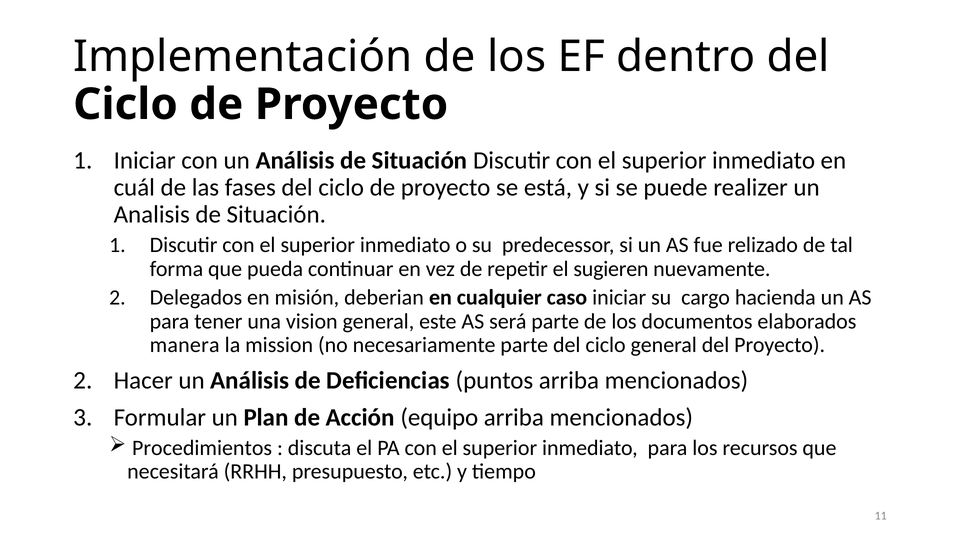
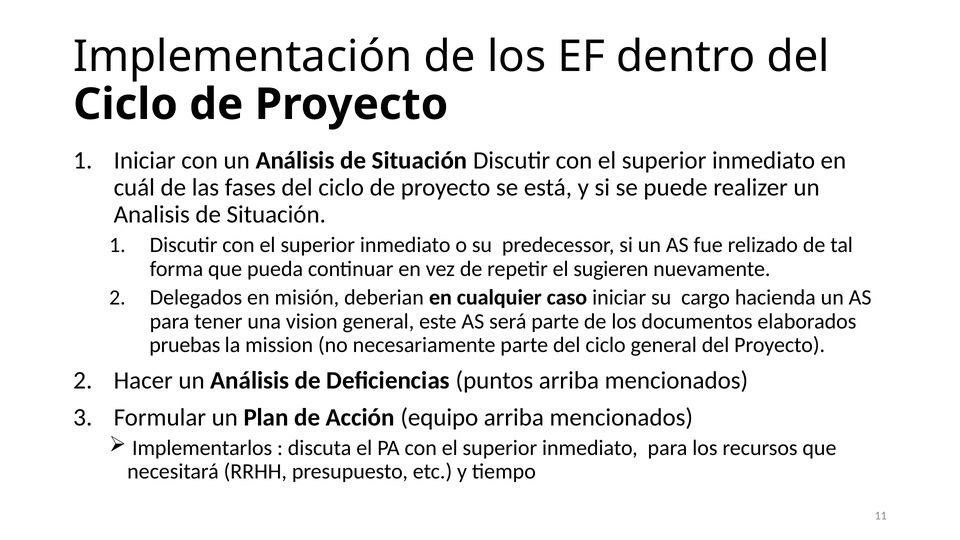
manera: manera -> pruebas
Procedimientos: Procedimientos -> Implementarlos
